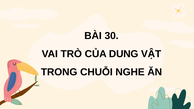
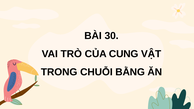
DUNG: DUNG -> CUNG
NGHE: NGHE -> BẰNG
